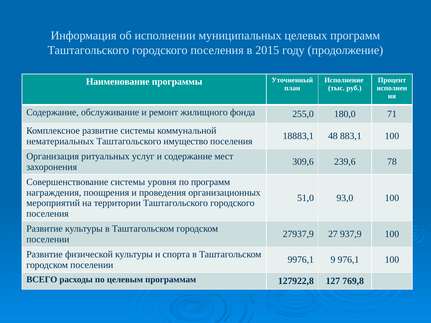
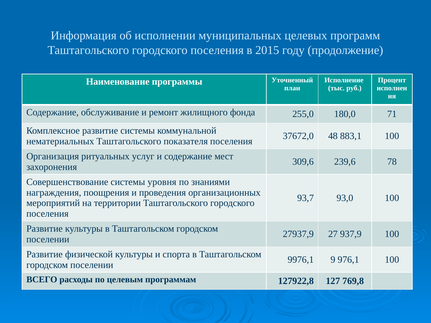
18883,1: 18883,1 -> 37672,0
имущество: имущество -> показателя
по программ: программ -> знаниями
51,0: 51,0 -> 93,7
